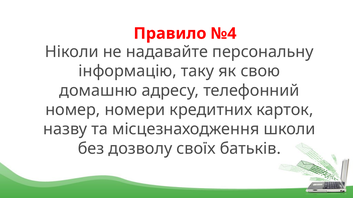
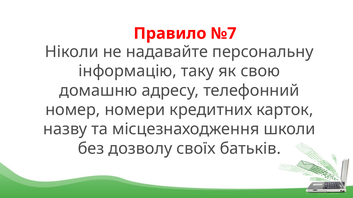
№4: №4 -> №7
